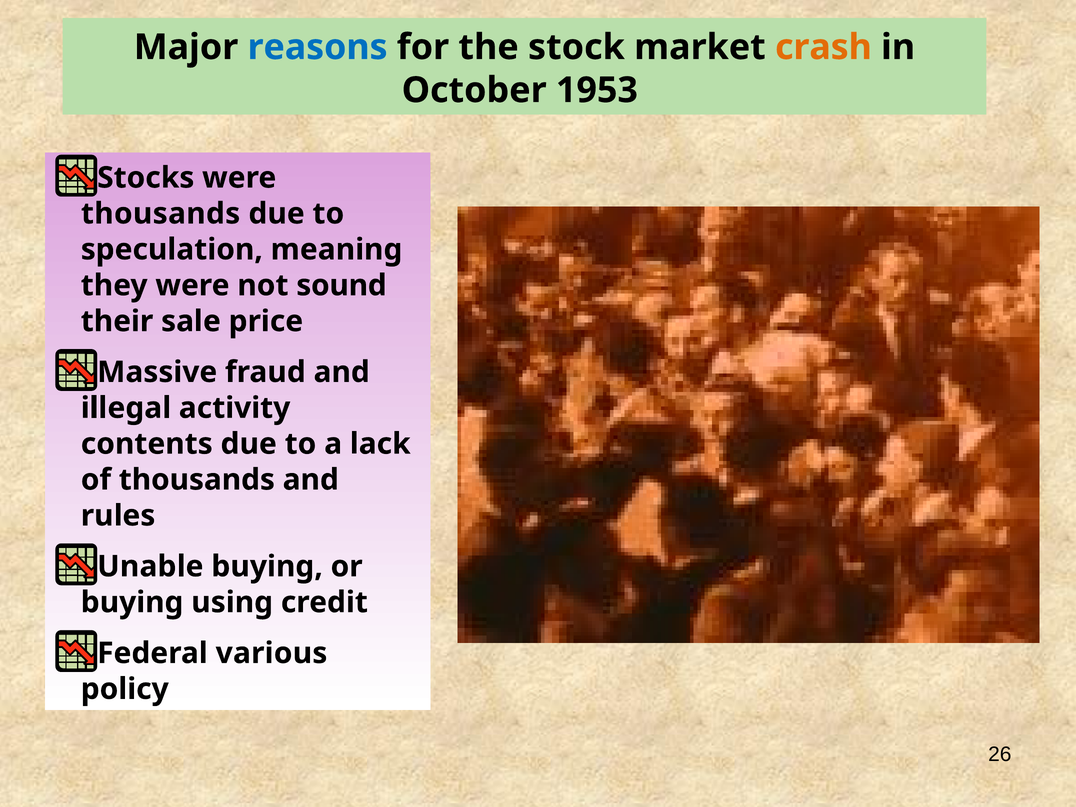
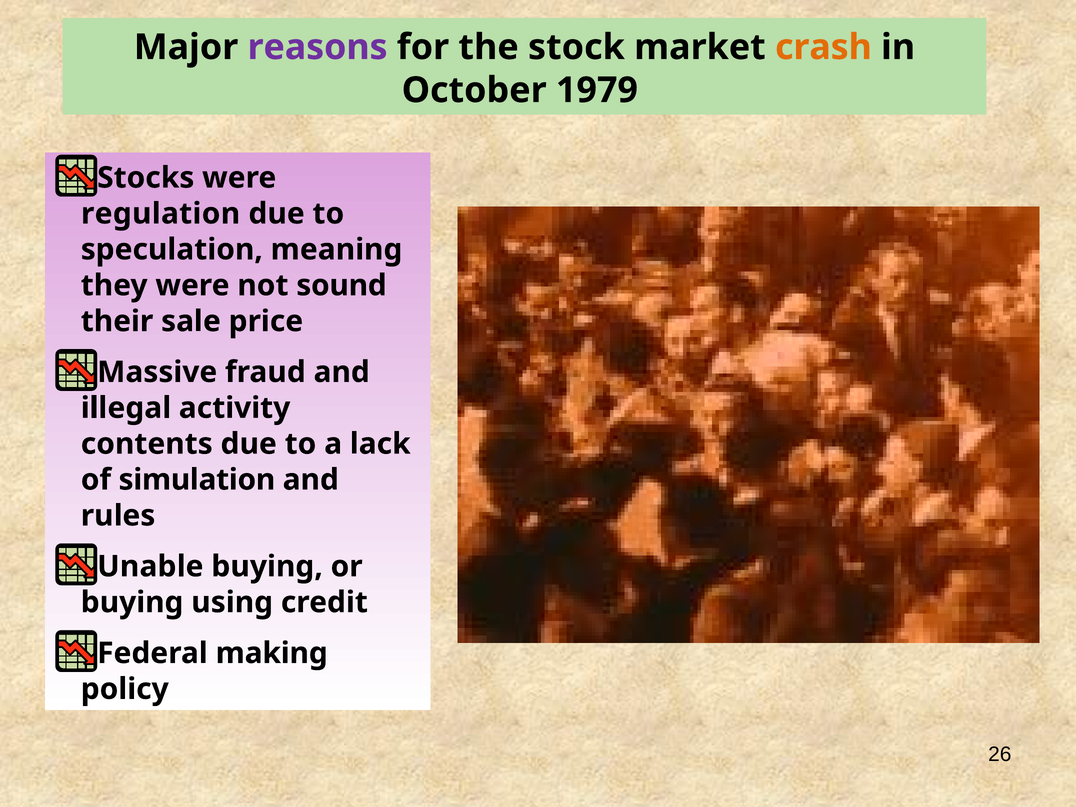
reasons colour: blue -> purple
1953: 1953 -> 1979
thousands at (161, 214): thousands -> regulation
of thousands: thousands -> simulation
various: various -> making
